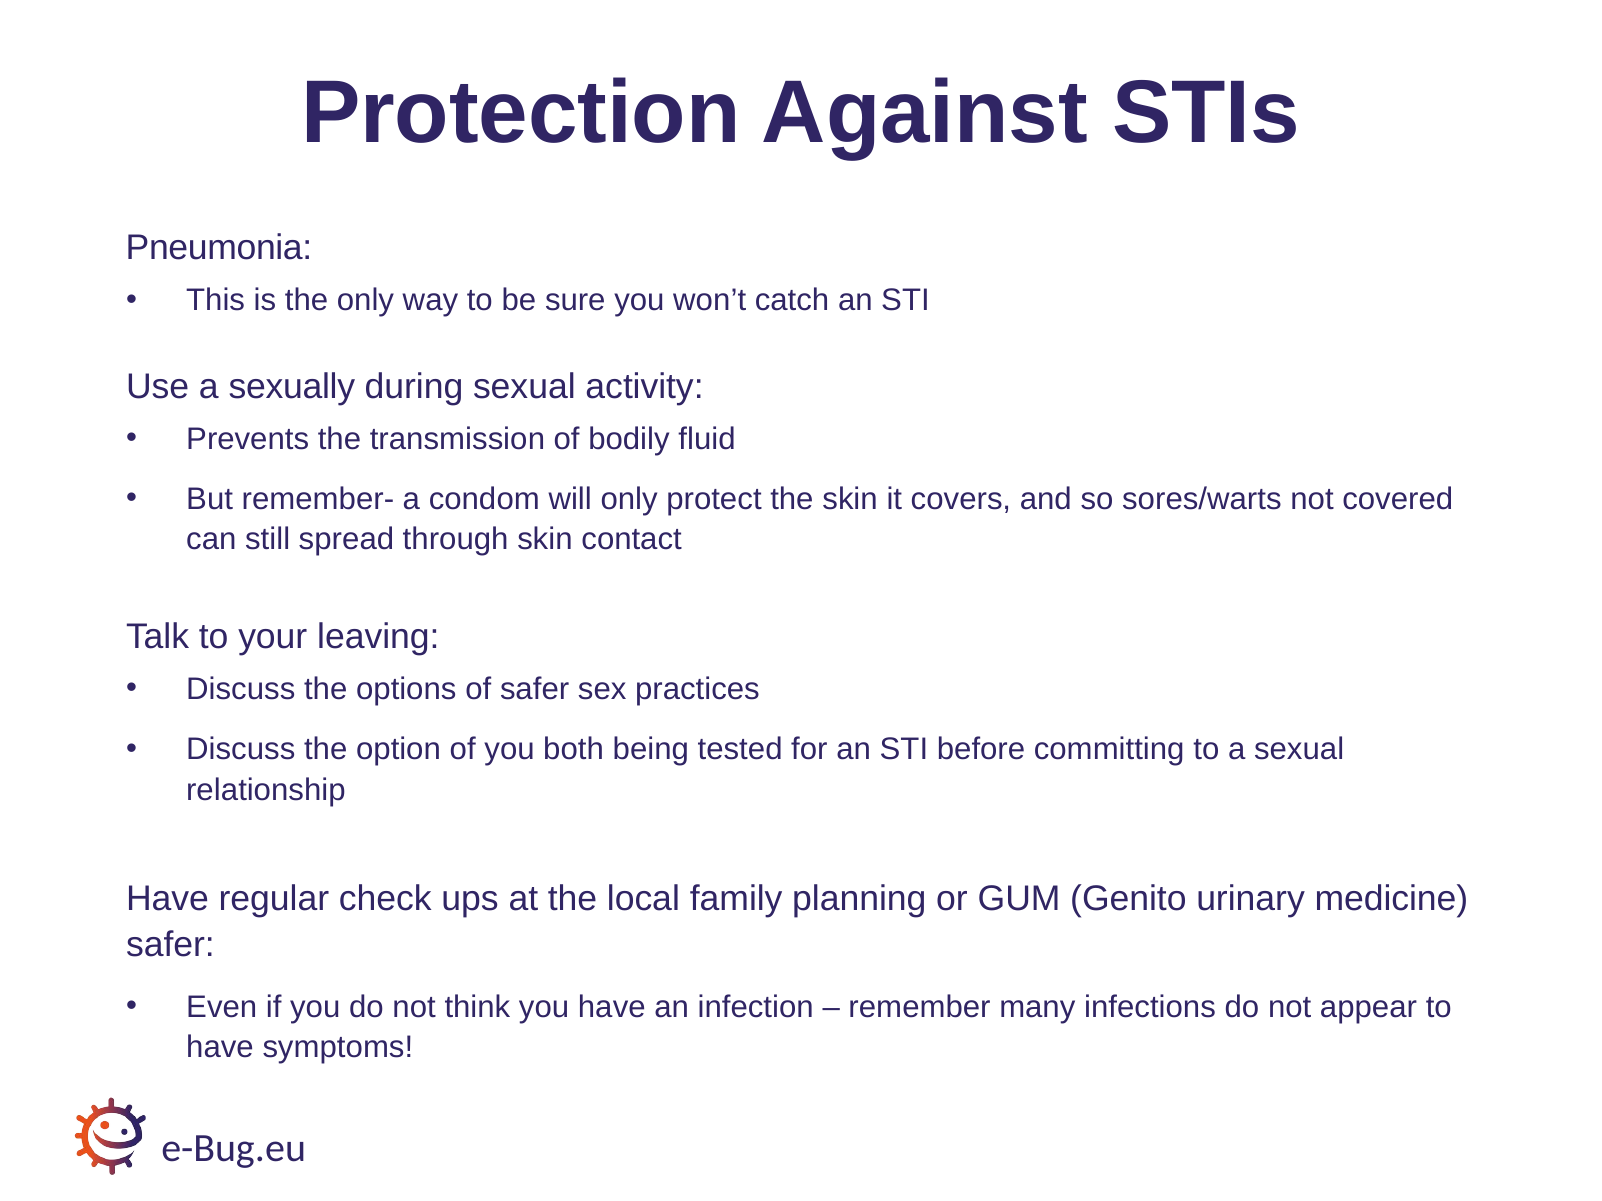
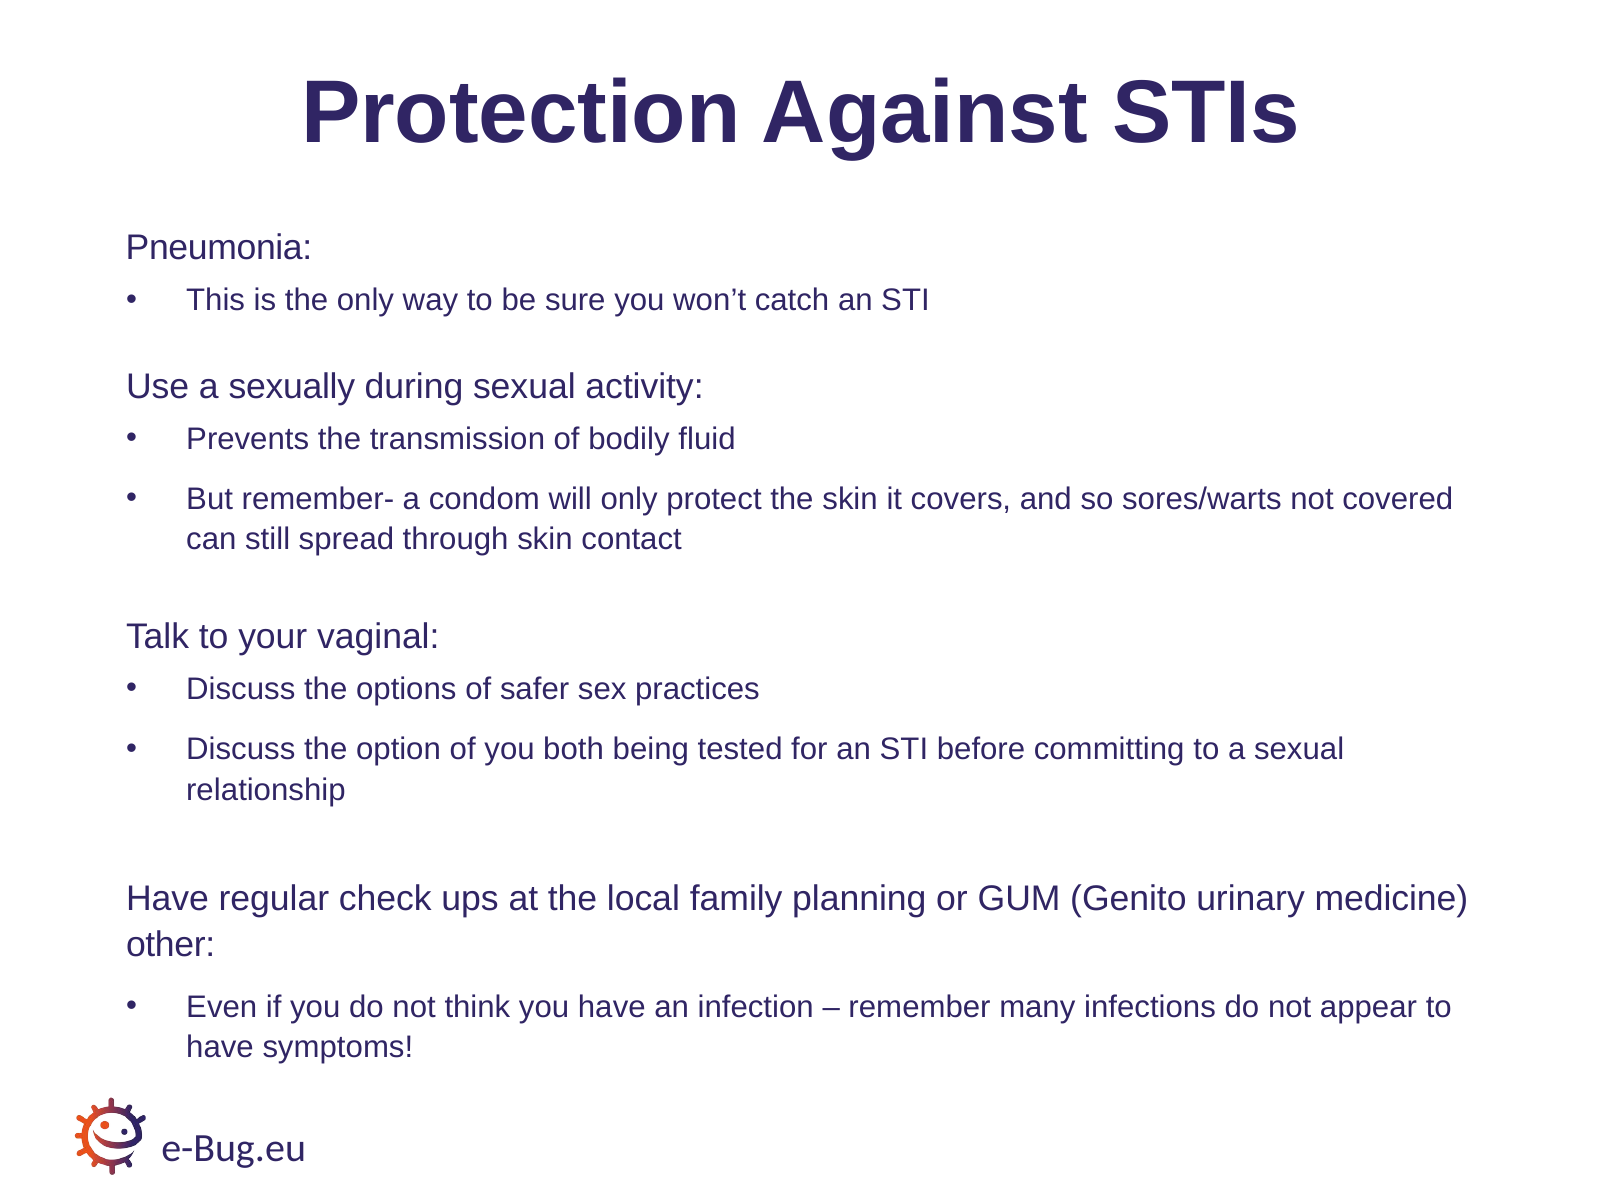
leaving: leaving -> vaginal
safer at (170, 945): safer -> other
